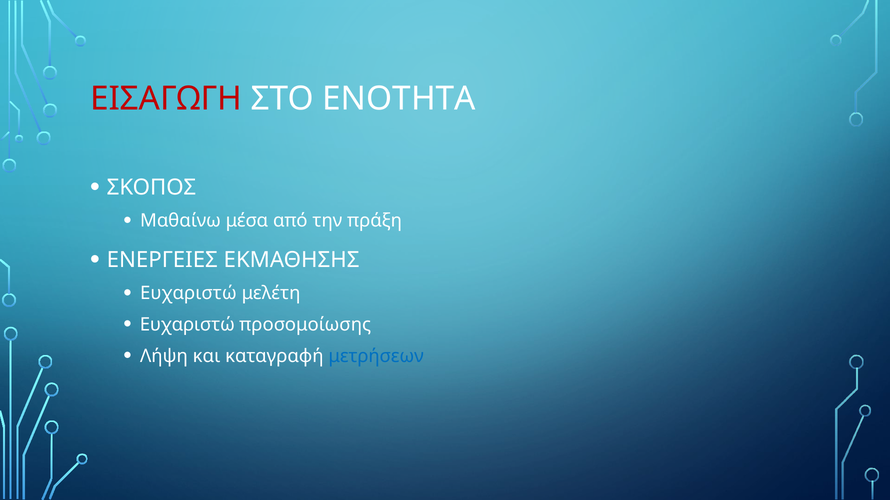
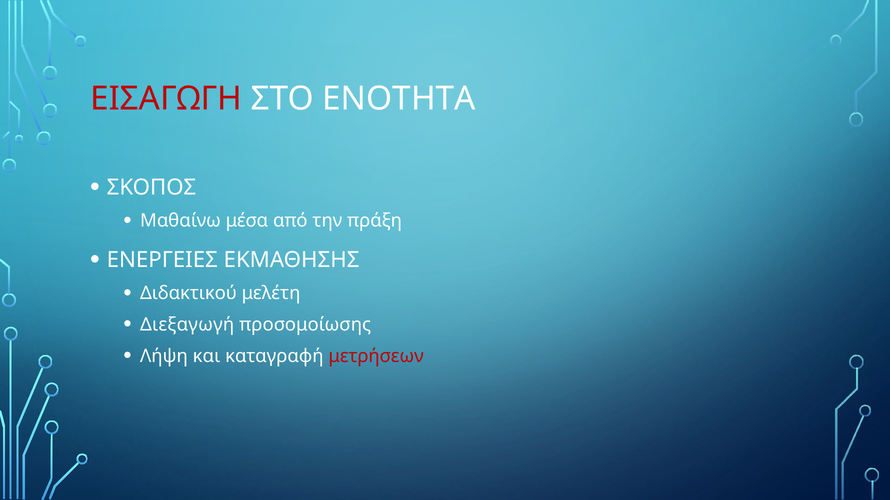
Ευχαριστώ at (188, 294): Ευχαριστώ -> Διδακτικού
Ευχαριστώ at (187, 325): Ευχαριστώ -> Διεξαγωγή
μετρήσεων colour: blue -> red
